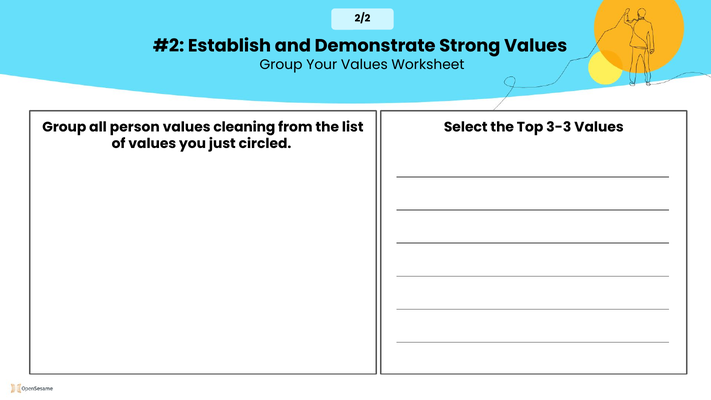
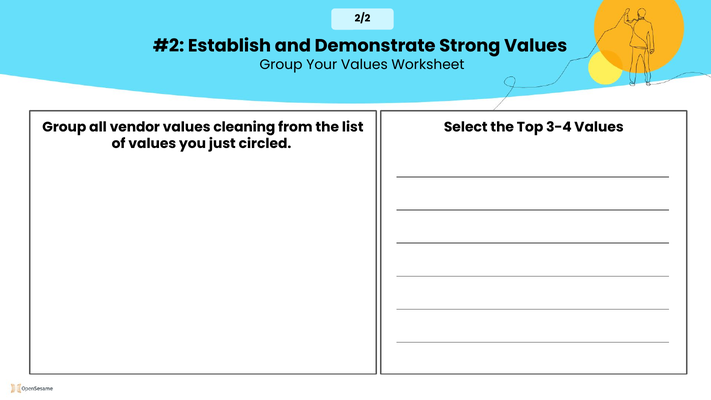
person: person -> vendor
3-3: 3-3 -> 3-4
